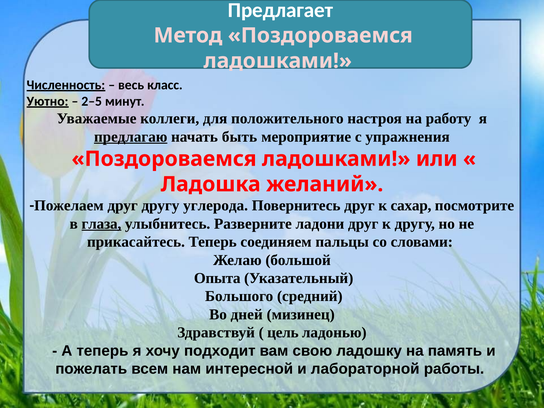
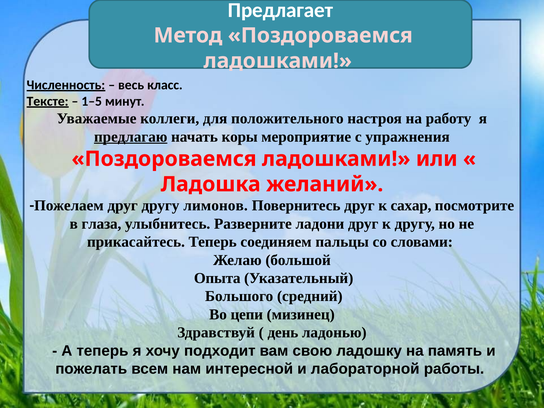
Уютно: Уютно -> Тексте
2–5: 2–5 -> 1–5
быть: быть -> коры
углерода: углерода -> лимонов
глаза underline: present -> none
дней: дней -> цепи
цель: цель -> день
